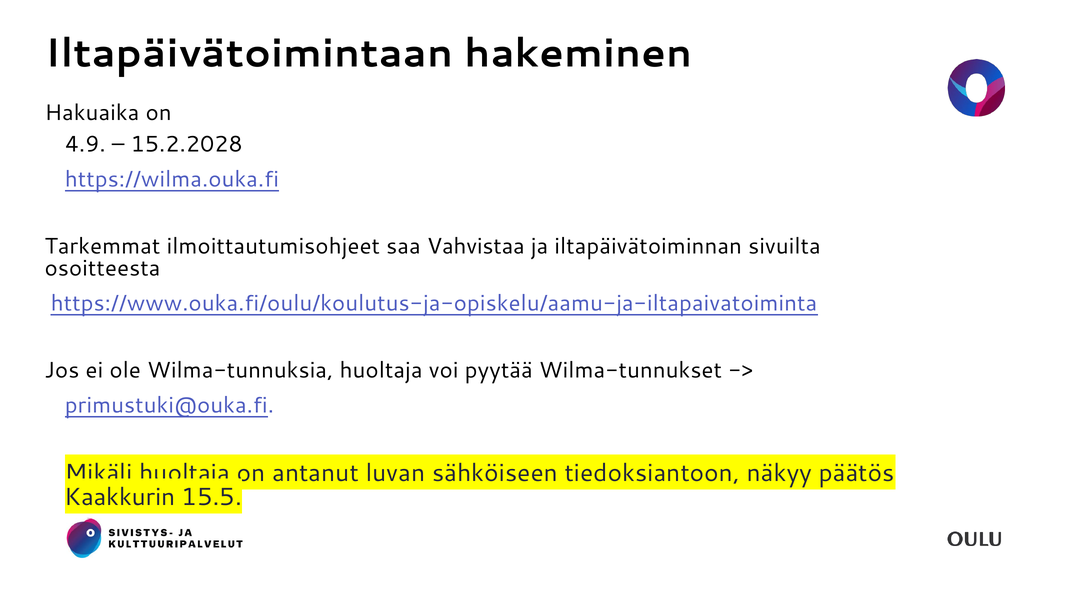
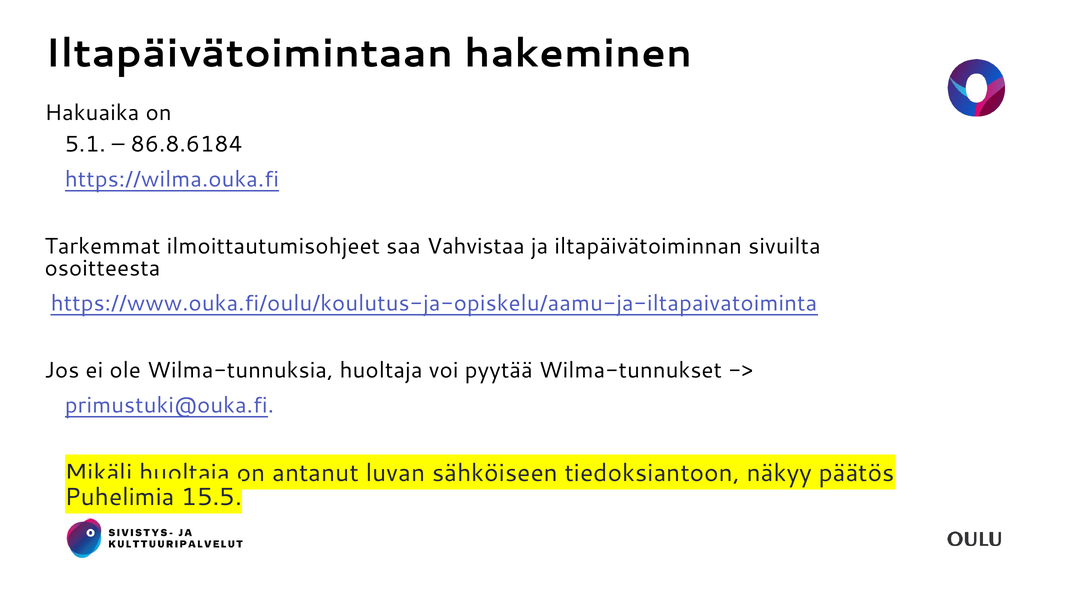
4.9: 4.9 -> 5.1
15.2.2028: 15.2.2028 -> 86.8.6184
Kaakkurin: Kaakkurin -> Puhelimia
